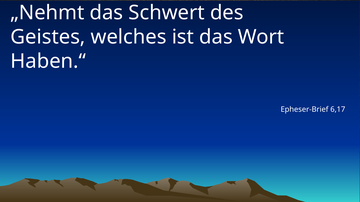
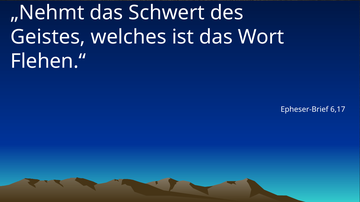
Haben.“: Haben.“ -> Flehen.“
